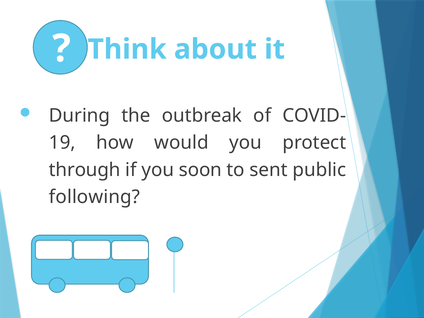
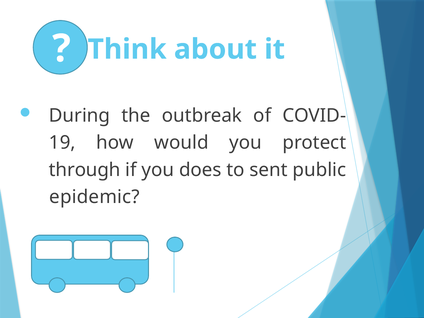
soon: soon -> does
following: following -> epidemic
